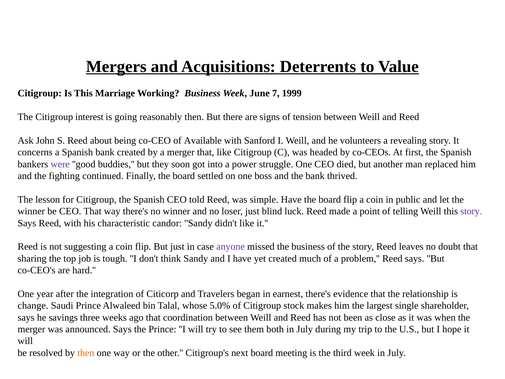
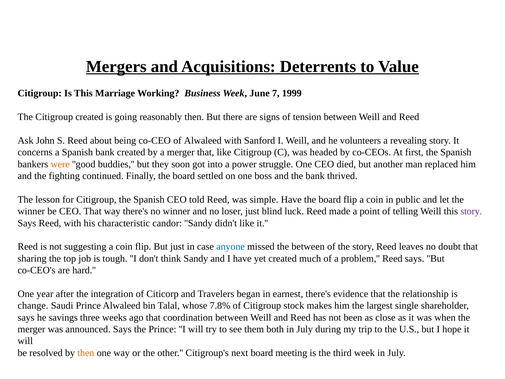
Citigroup interest: interest -> created
of Available: Available -> Alwaleed
were colour: purple -> orange
anyone colour: purple -> blue
the business: business -> between
5.0%: 5.0% -> 7.8%
